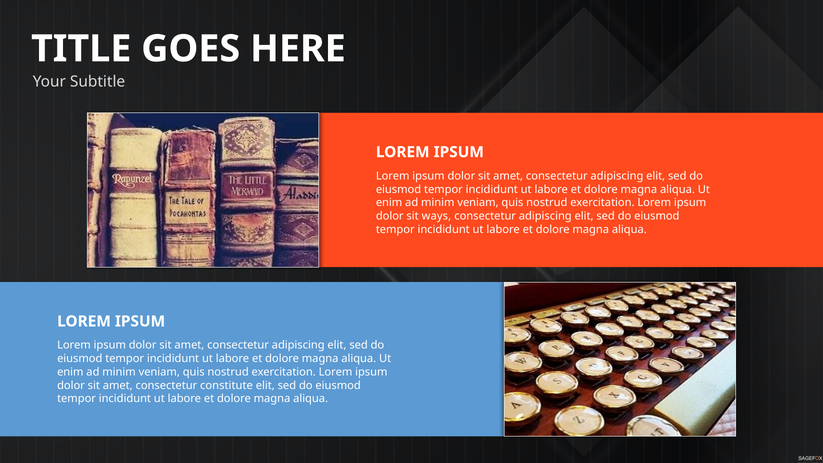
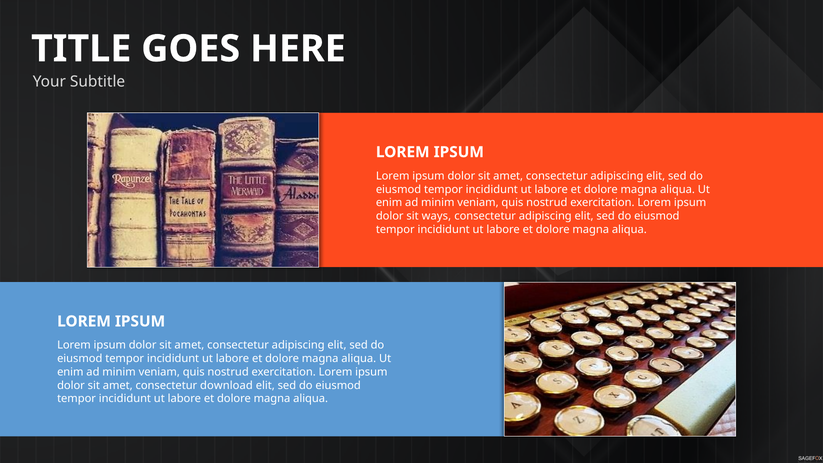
constitute: constitute -> download
